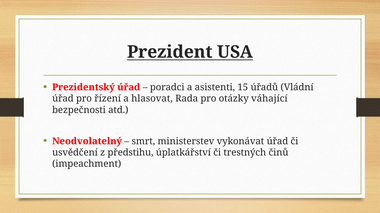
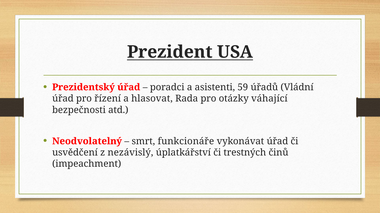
15: 15 -> 59
ministerstev: ministerstev -> funkcionáře
předstihu: předstihu -> nezávislý
